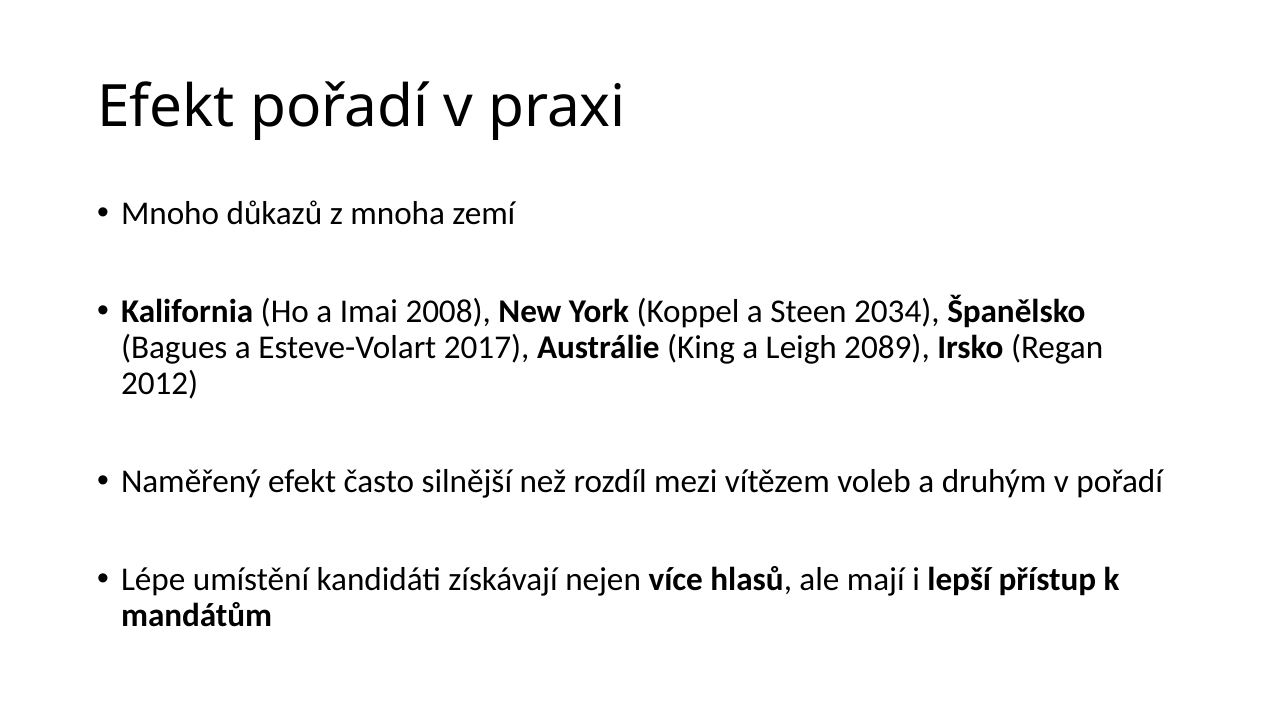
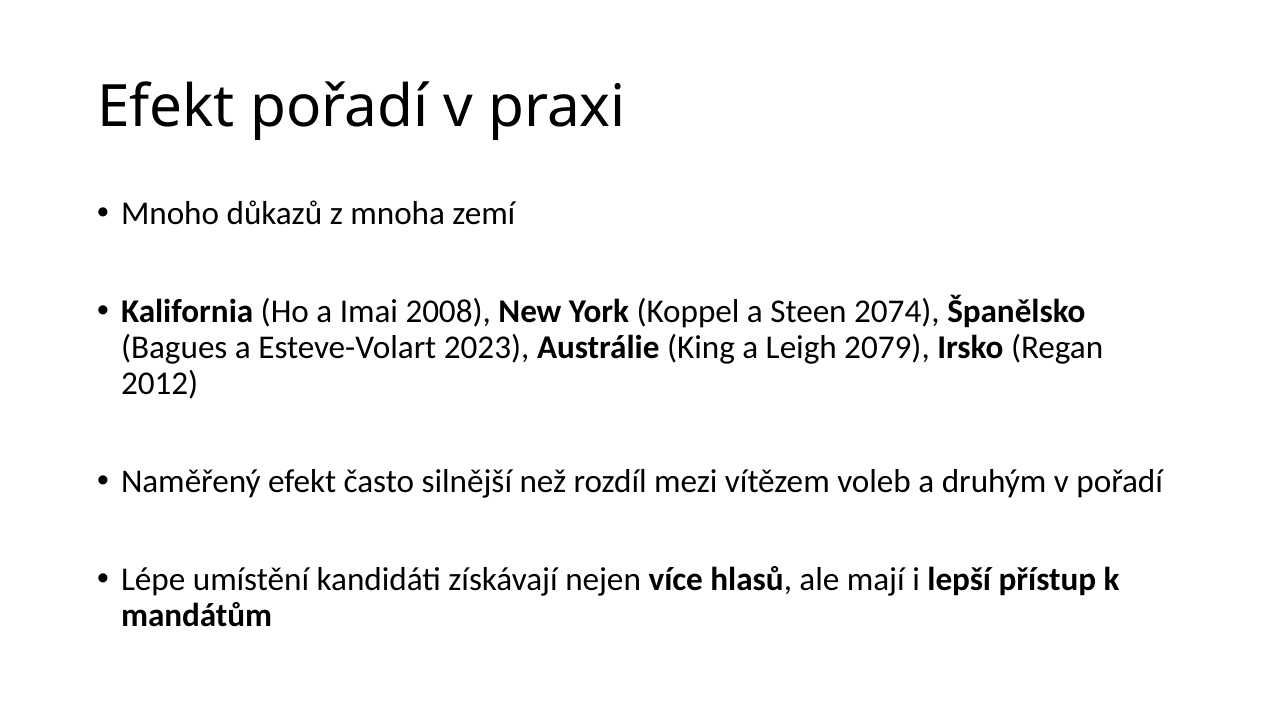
2034: 2034 -> 2074
2017: 2017 -> 2023
2089: 2089 -> 2079
